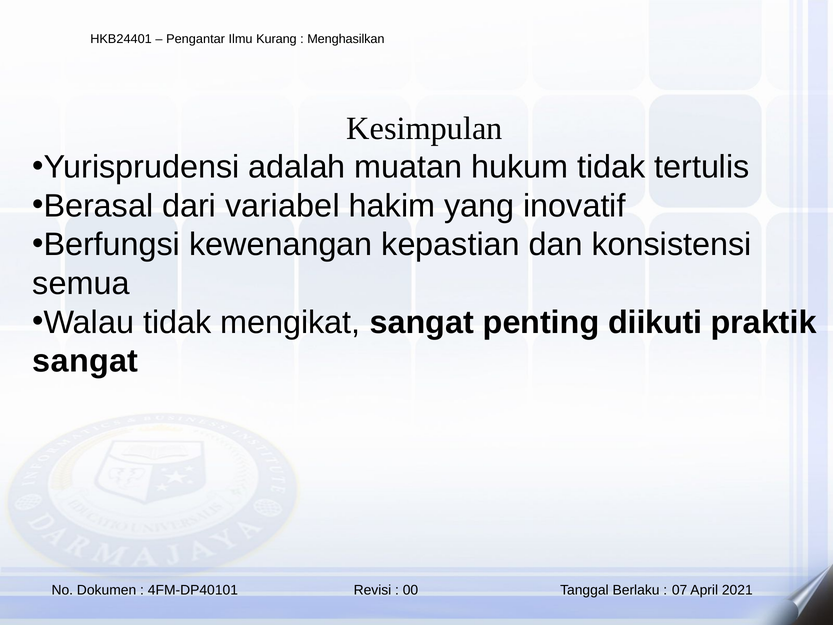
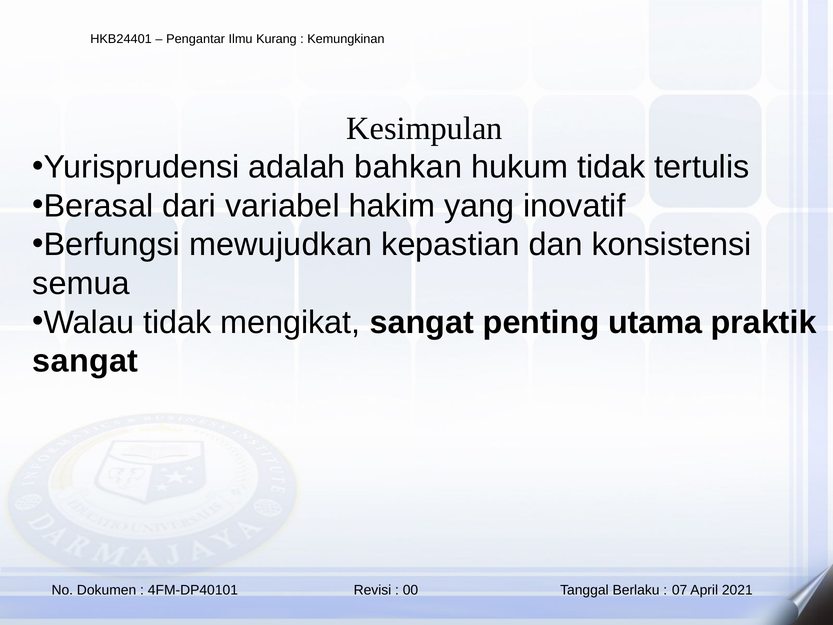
Menghasilkan: Menghasilkan -> Kemungkinan
muatan: muatan -> bahkan
kewenangan: kewenangan -> mewujudkan
diikuti: diikuti -> utama
